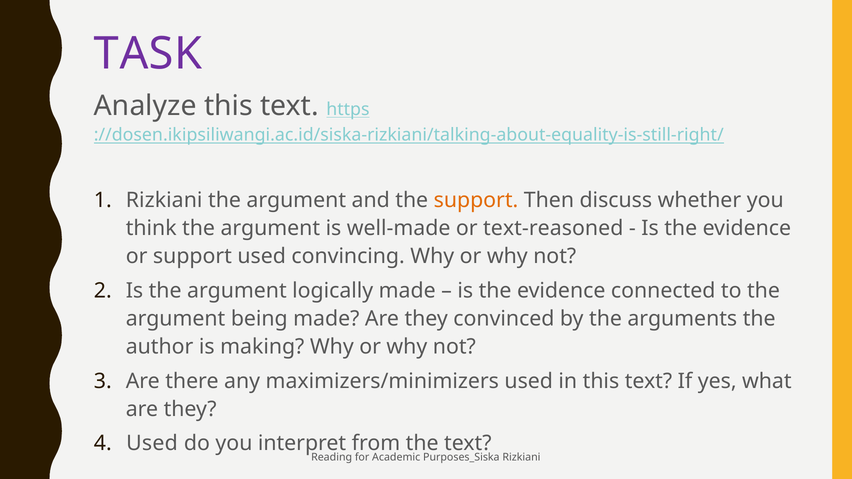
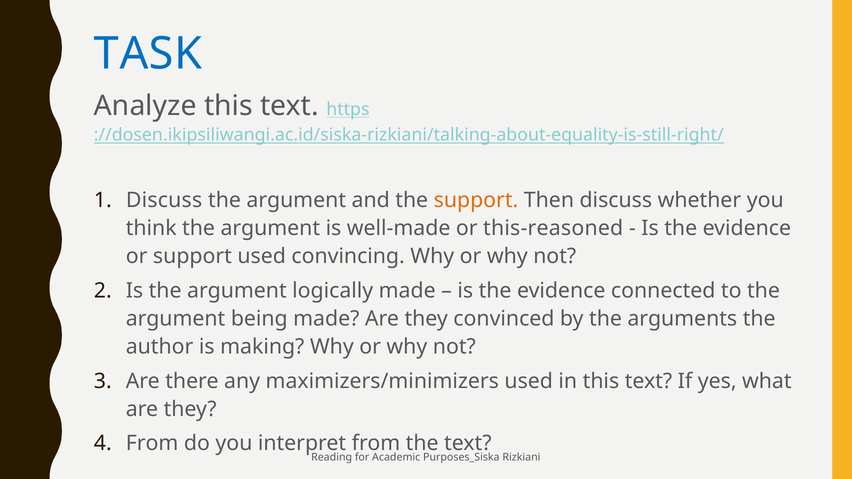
TASK colour: purple -> blue
Rizkiani at (164, 200): Rizkiani -> Discuss
text-reasoned: text-reasoned -> this-reasoned
Used at (152, 444): Used -> From
